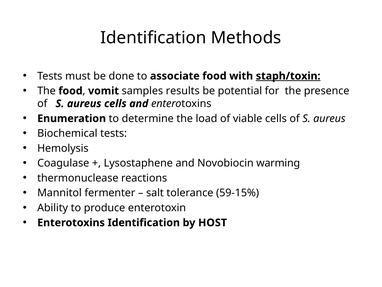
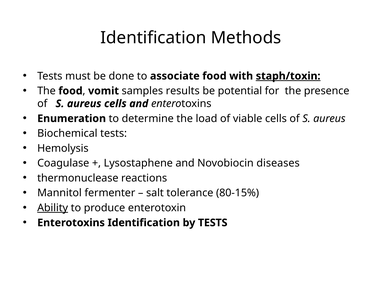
warming: warming -> diseases
59-15%: 59-15% -> 80-15%
Ability underline: none -> present
by HOST: HOST -> TESTS
